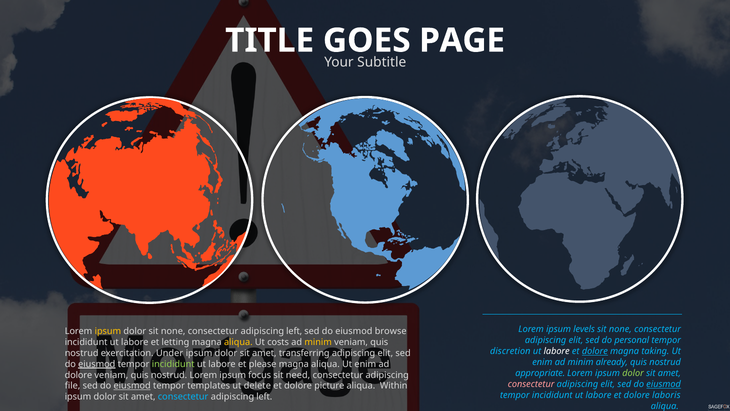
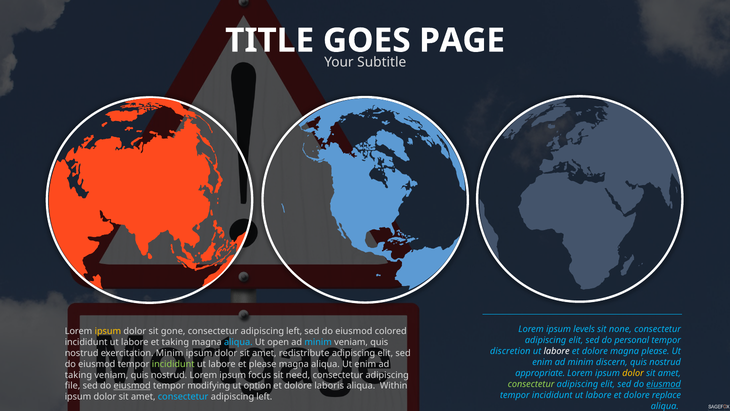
dolor sit none: none -> gone
browse: browse -> colored
et letting: letting -> taking
aliqua at (238, 342) colour: yellow -> light blue
costs: costs -> open
minim at (318, 342) colour: yellow -> light blue
dolore at (595, 351) underline: present -> none
magna taking: taking -> please
exercitation Under: Under -> Minim
transferring: transferring -> redistribute
already: already -> discern
eiusmod at (97, 364) underline: present -> none
dolor at (633, 373) colour: light green -> yellow
dolore at (78, 375): dolore -> taking
consectetur at (531, 384) colour: pink -> light green
templates: templates -> modifying
delete: delete -> option
picture: picture -> laboris
laboris: laboris -> replace
